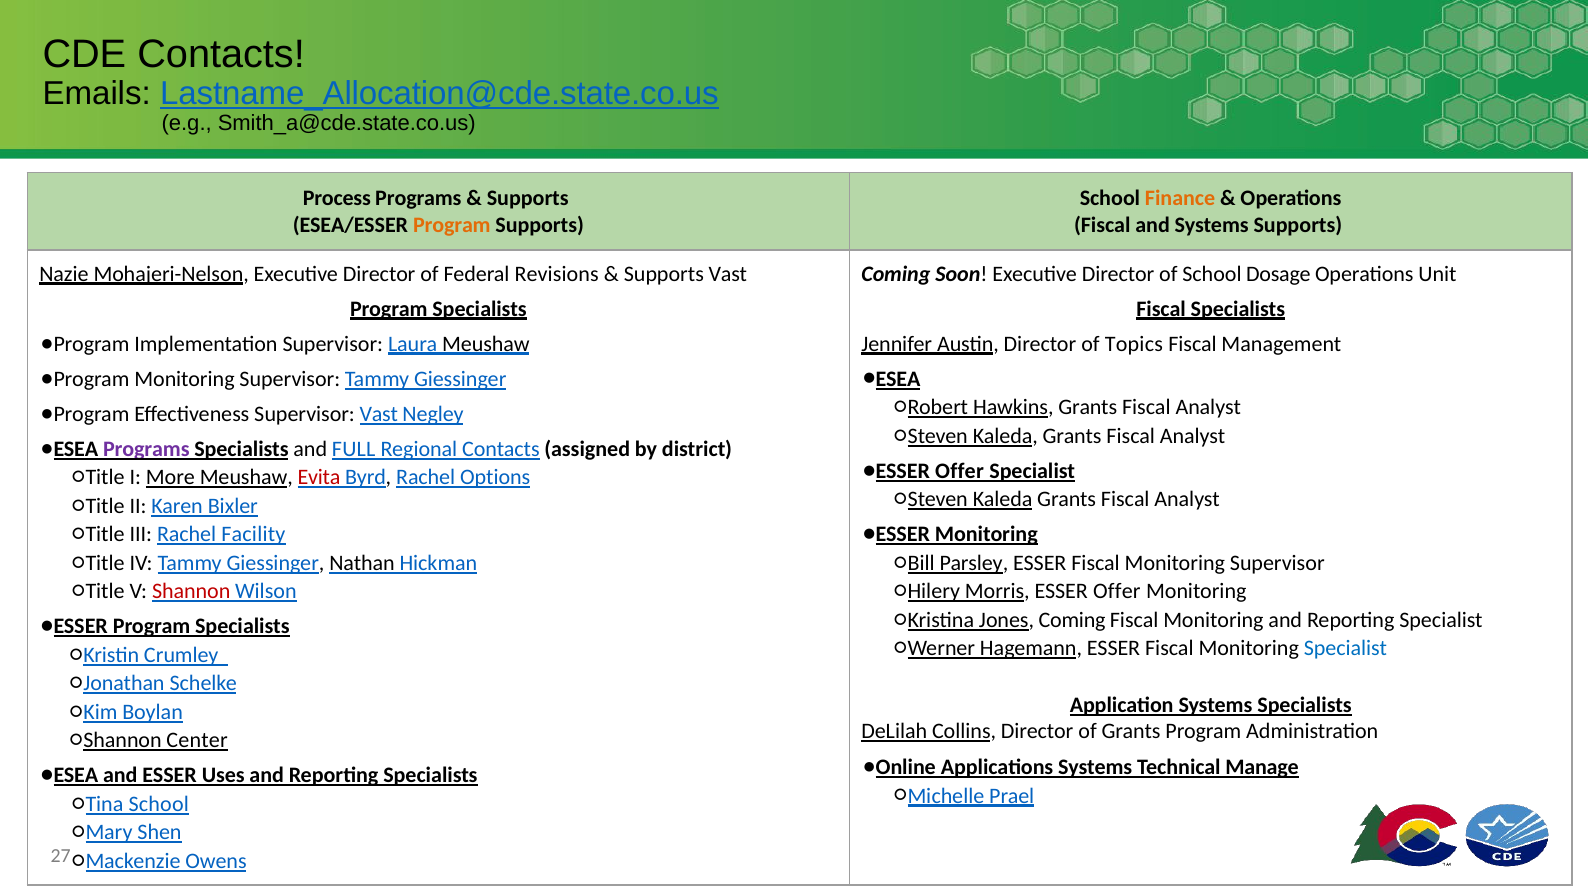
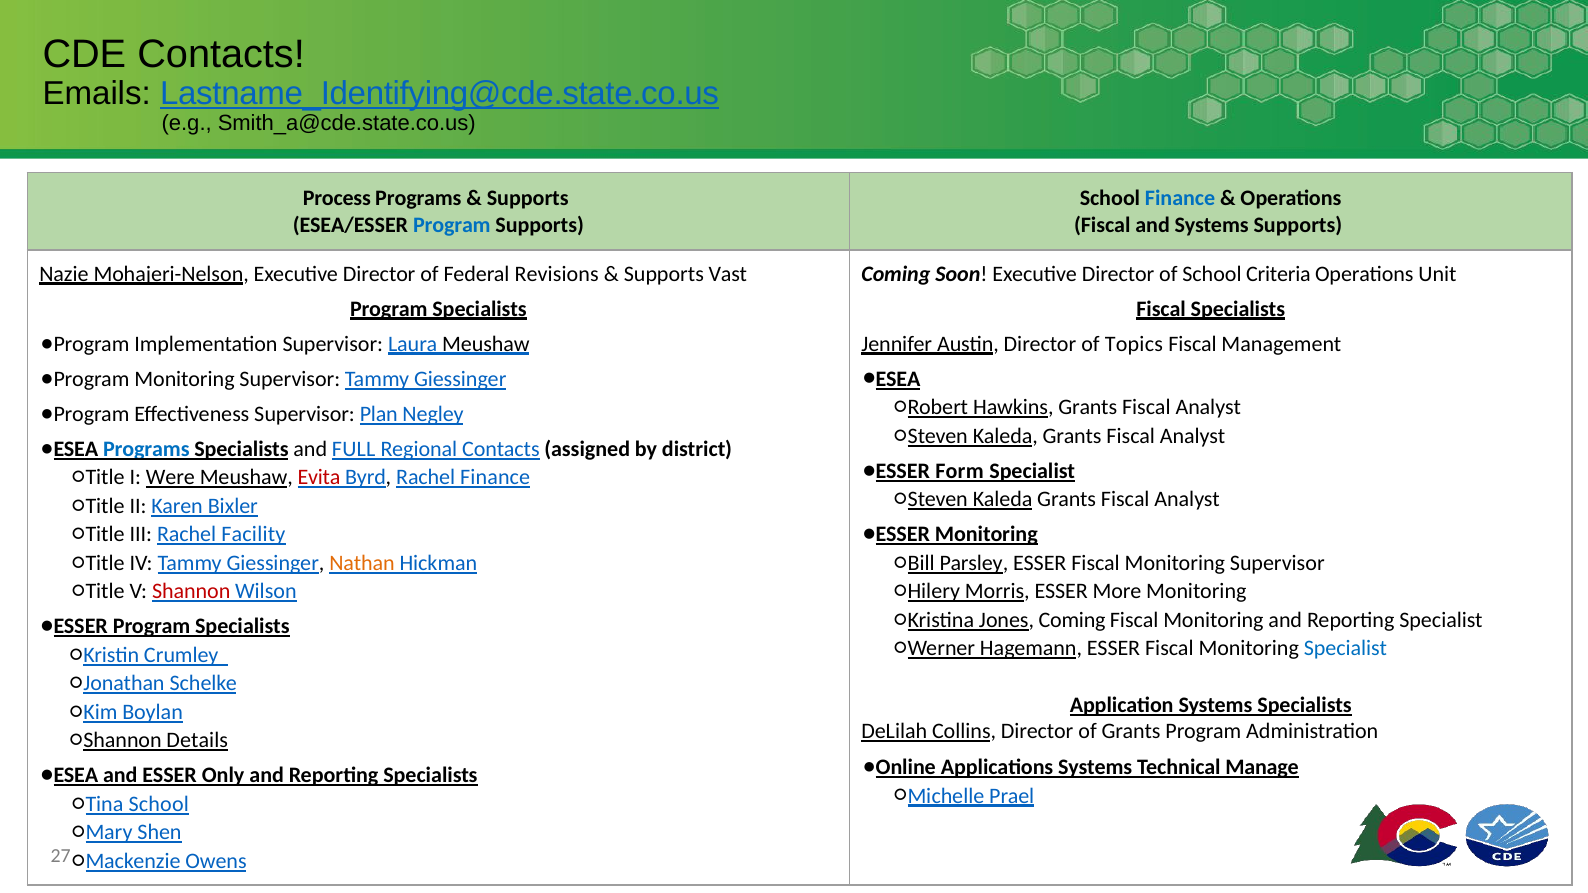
Lastname_Allocation@cde.state.co.us: Lastname_Allocation@cde.state.co.us -> Lastname_Identifying@cde.state.co.us
Finance at (1180, 198) colour: orange -> blue
Program at (452, 225) colour: orange -> blue
Dosage: Dosage -> Criteria
Supervisor Vast: Vast -> Plan
Programs at (146, 449) colour: purple -> blue
Offer at (960, 471): Offer -> Form
More: More -> Were
Rachel Options: Options -> Finance
Nathan colour: black -> orange
ESSER Offer: Offer -> More
Center: Center -> Details
Uses: Uses -> Only
